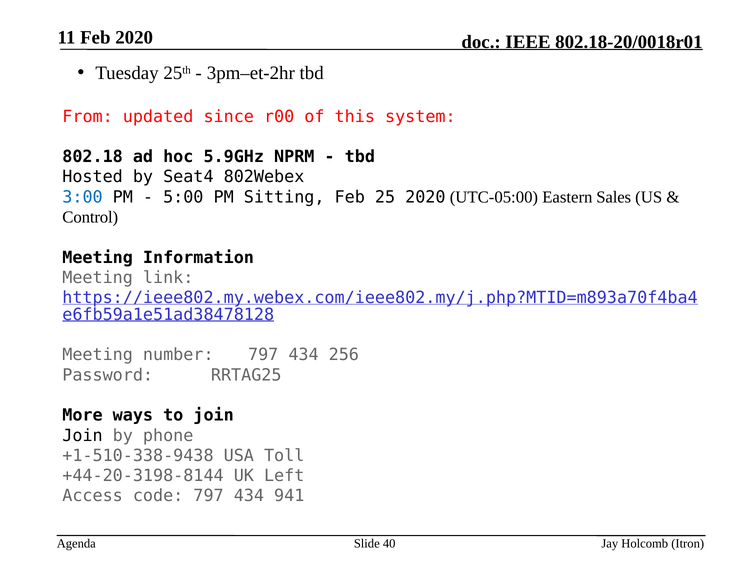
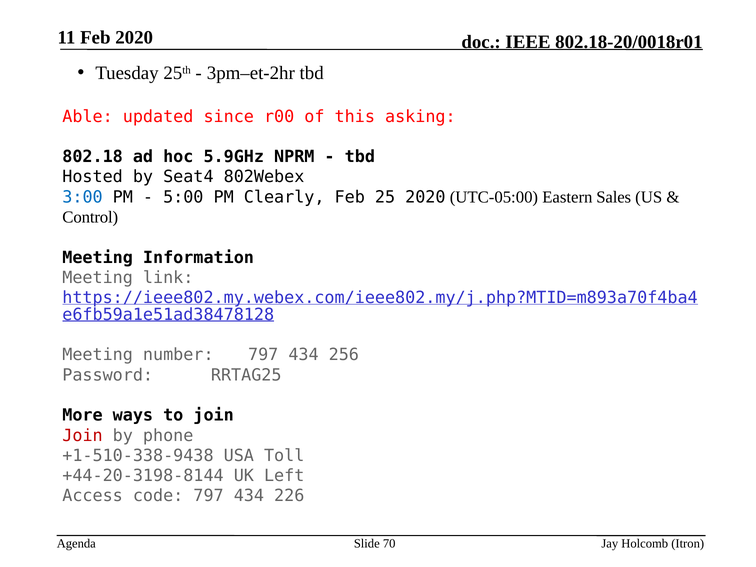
From: From -> Able
system: system -> asking
Sitting: Sitting -> Clearly
Join at (83, 436) colour: black -> red
941: 941 -> 226
40: 40 -> 70
